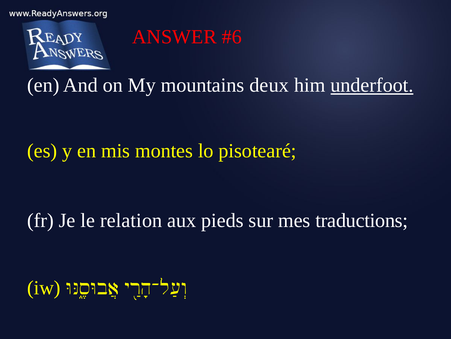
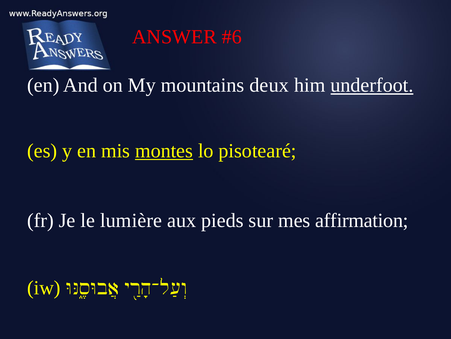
montes underline: none -> present
relation: relation -> lumière
traductions: traductions -> affirmation
